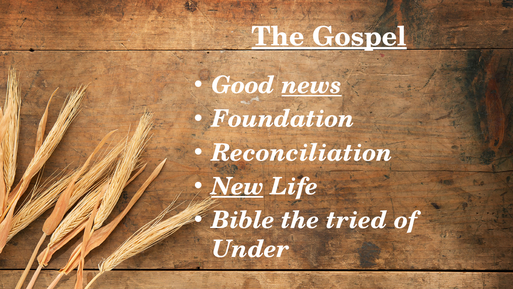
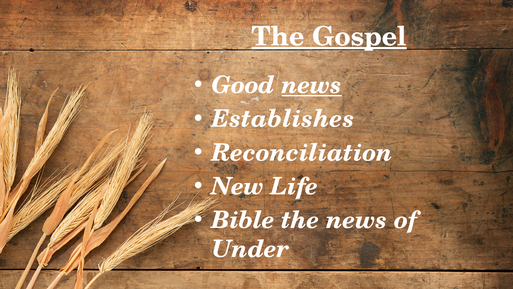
Foundation: Foundation -> Establishes
New underline: present -> none
the tried: tried -> news
